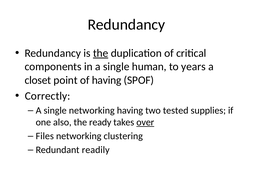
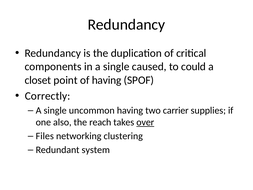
the at (101, 53) underline: present -> none
human: human -> caused
years: years -> could
single networking: networking -> uncommon
tested: tested -> carrier
ready: ready -> reach
readily: readily -> system
